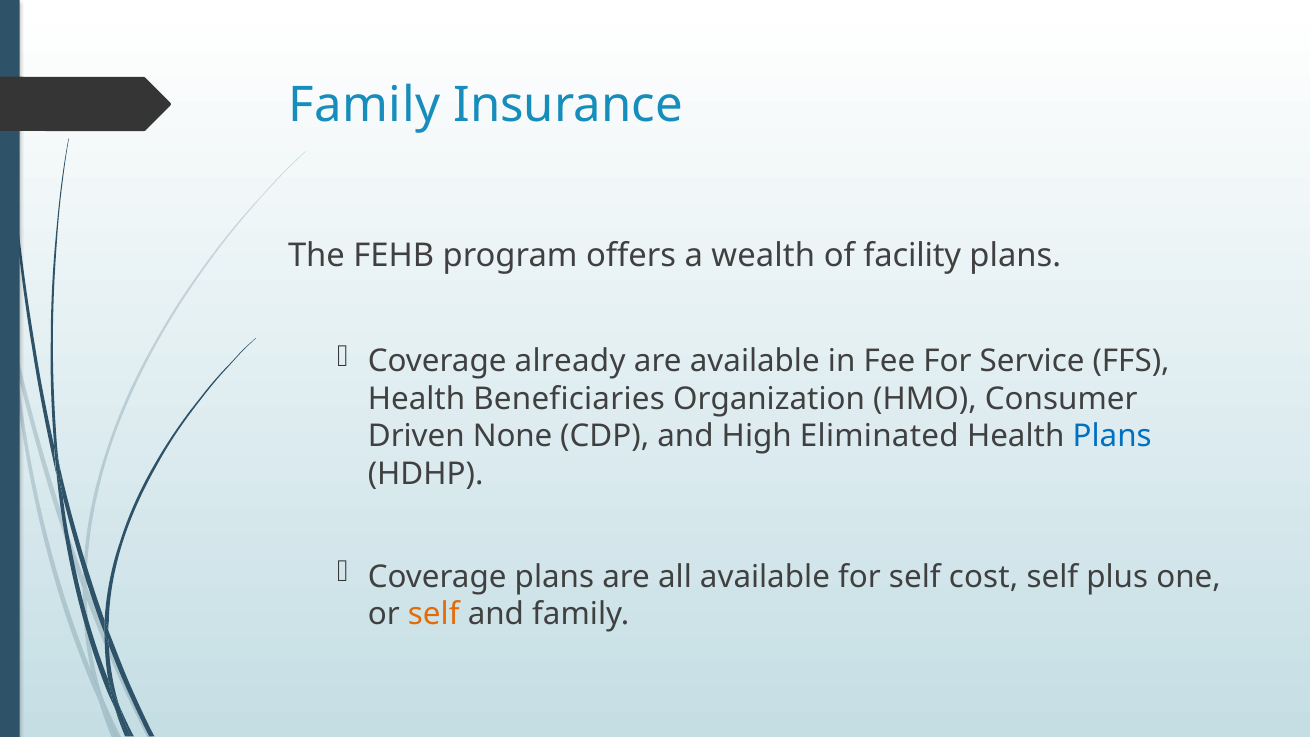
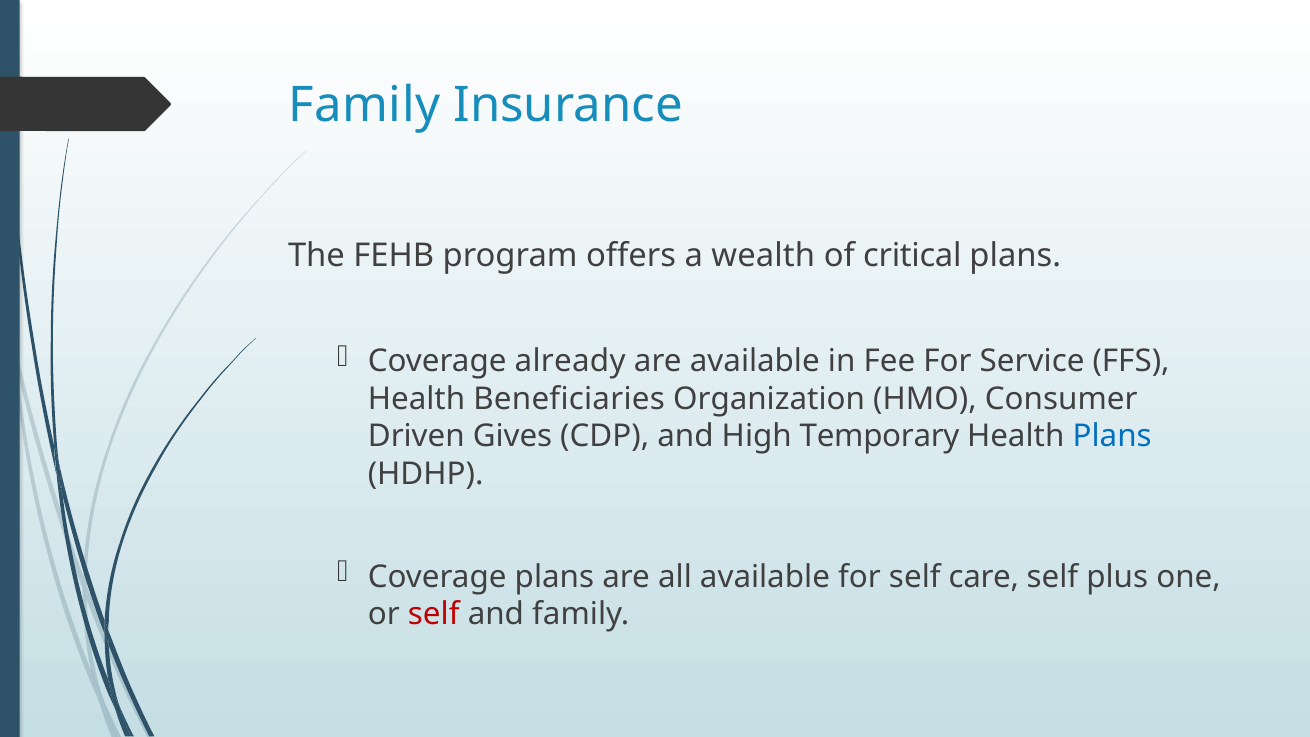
facility: facility -> critical
None: None -> Gives
Eliminated: Eliminated -> Temporary
cost: cost -> care
self at (434, 614) colour: orange -> red
